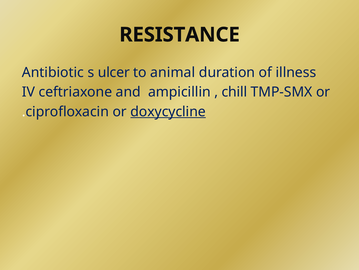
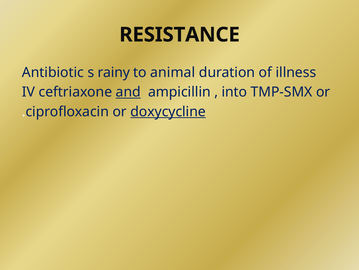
ulcer: ulcer -> rainy
and underline: none -> present
chill: chill -> into
